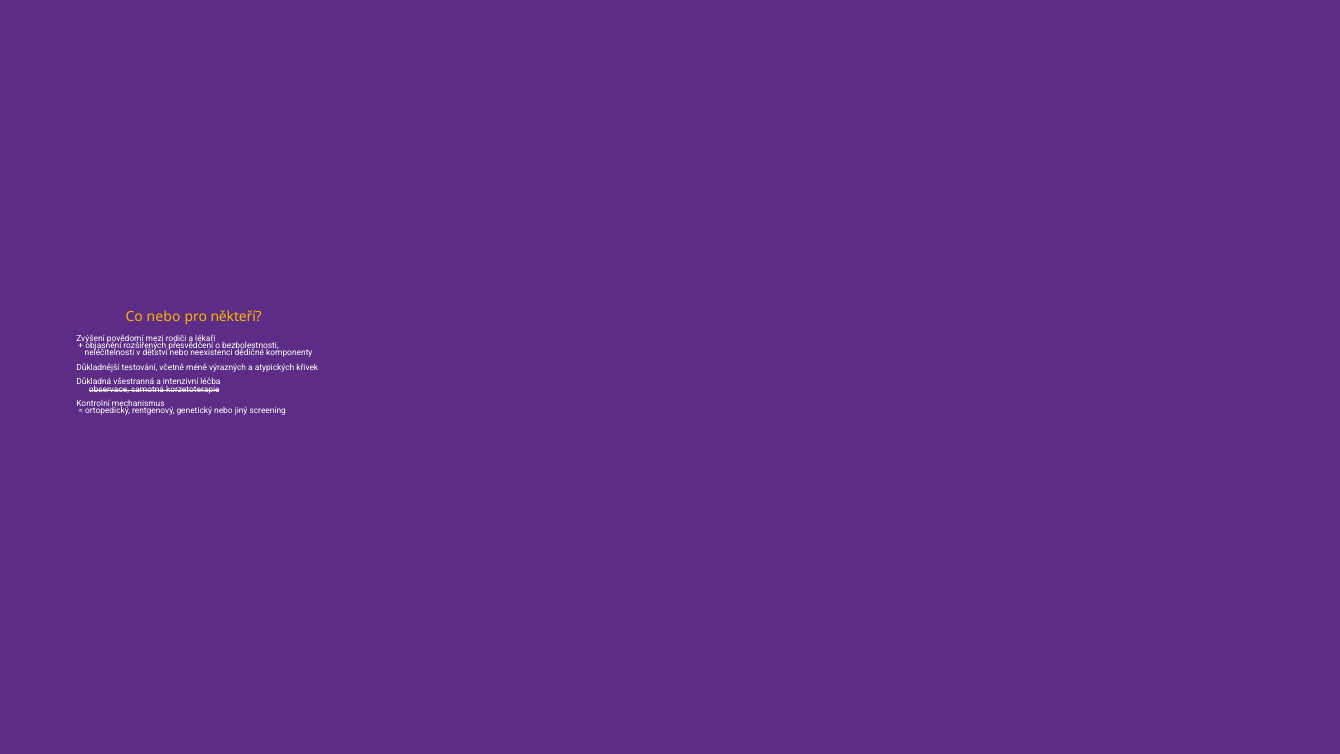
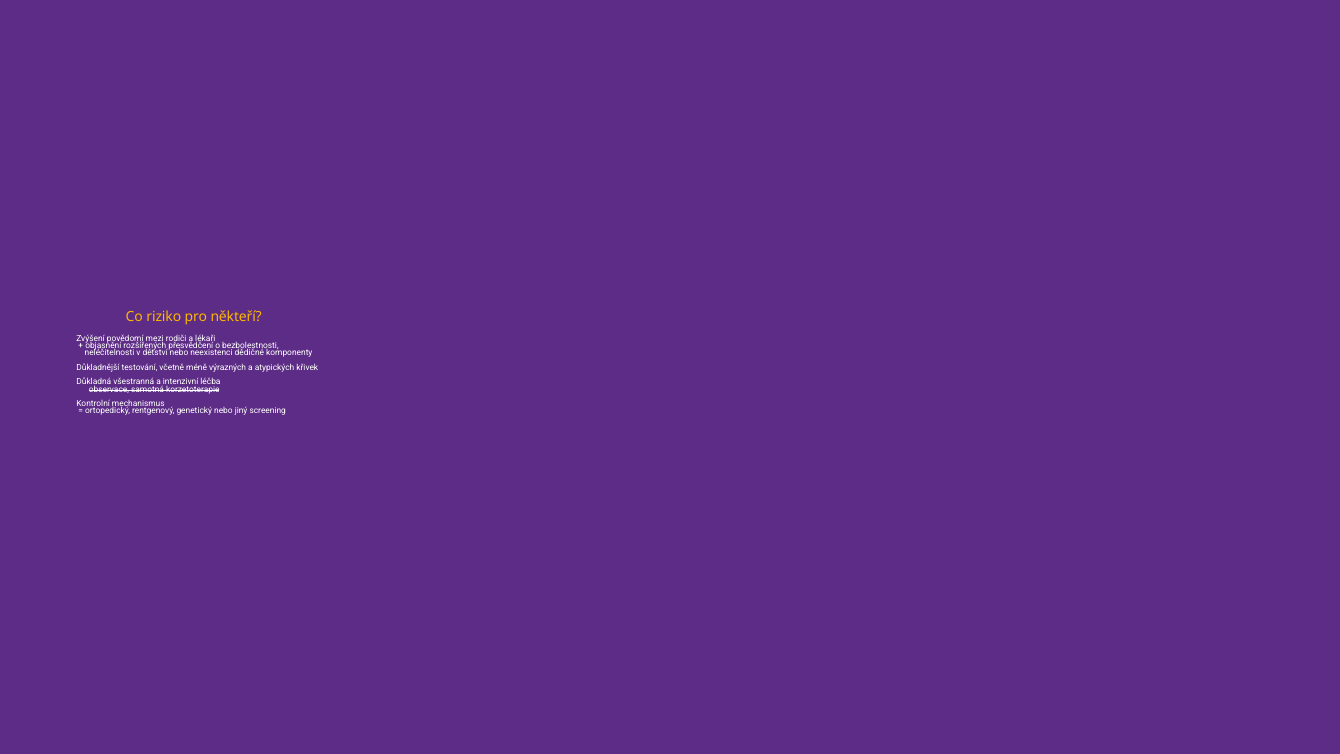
Co nebo: nebo -> riziko
